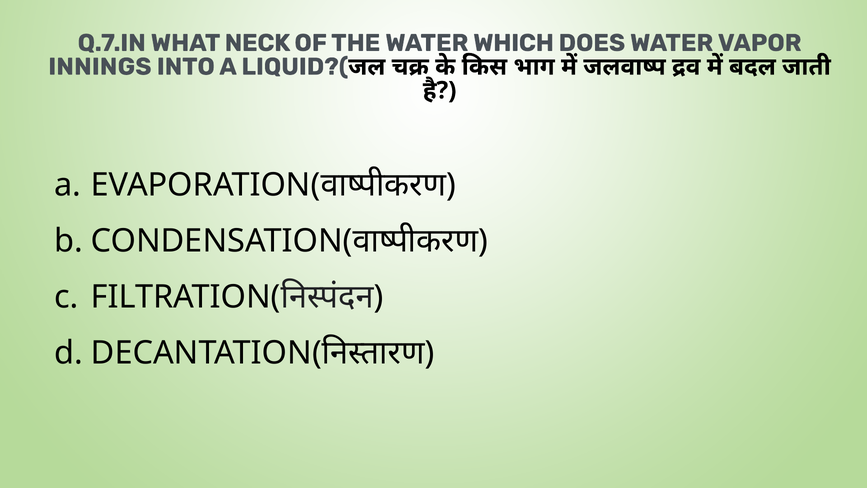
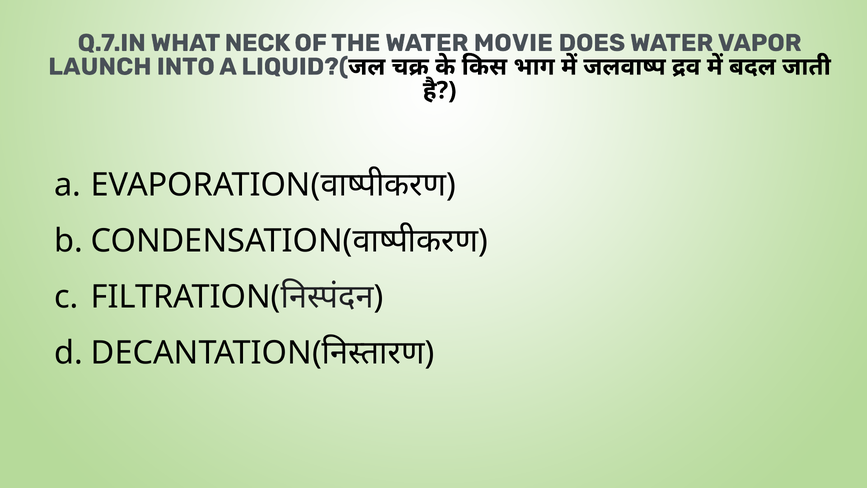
WHICH: WHICH -> MOVIE
INNINGS: INNINGS -> LAUNCH
